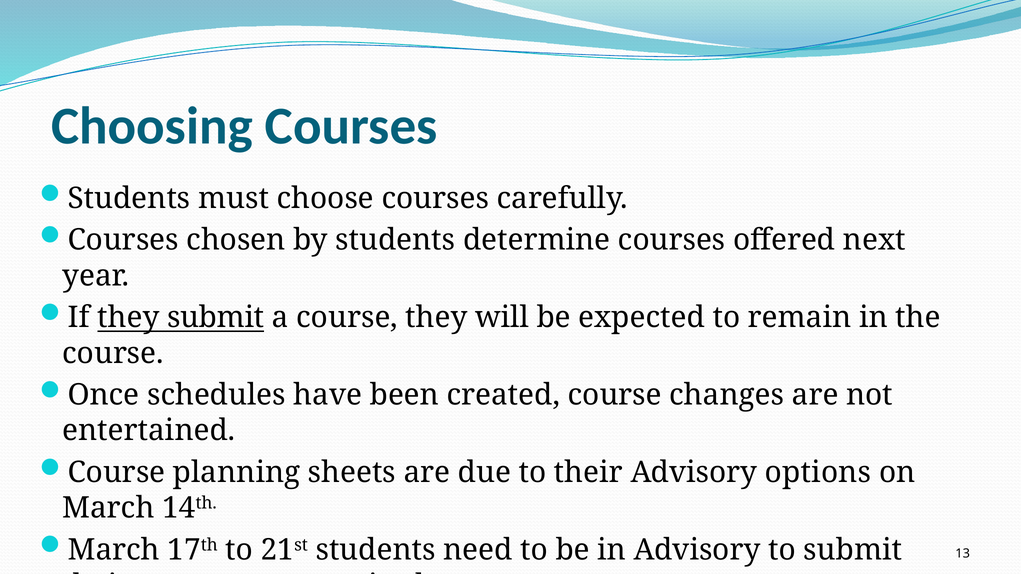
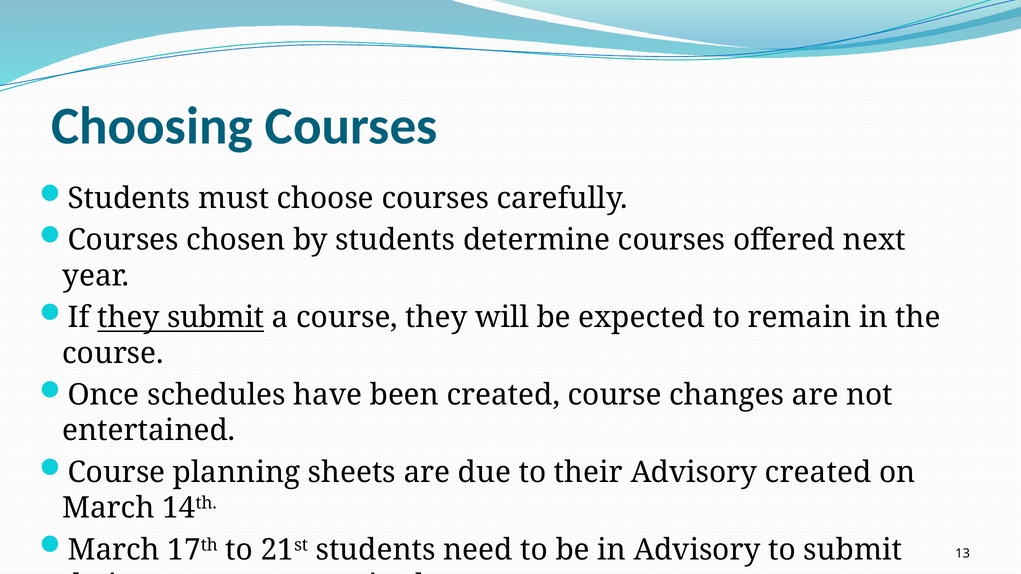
Advisory options: options -> created
